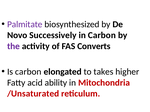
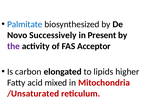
Palmitate colour: purple -> blue
in Carbon: Carbon -> Present
Converts: Converts -> Acceptor
takes: takes -> lipids
ability: ability -> mixed
